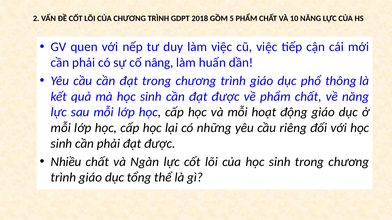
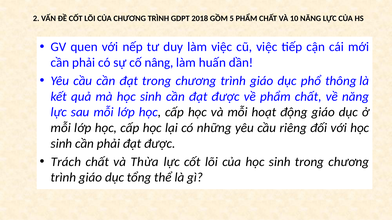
Nhiều: Nhiều -> Trách
Ngàn: Ngàn -> Thừa
